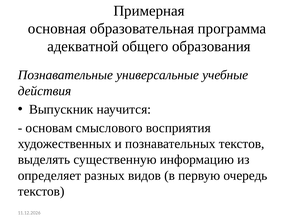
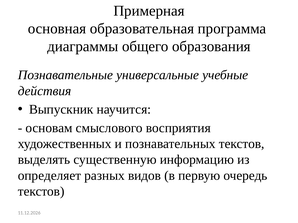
адекватной: адекватной -> диаграммы
